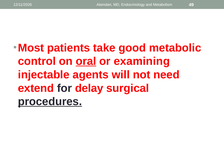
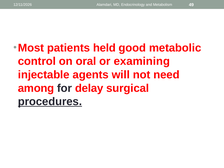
take: take -> held
oral underline: present -> none
extend: extend -> among
